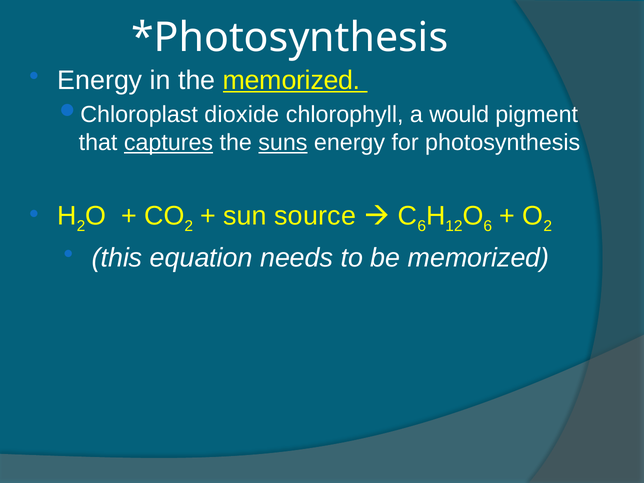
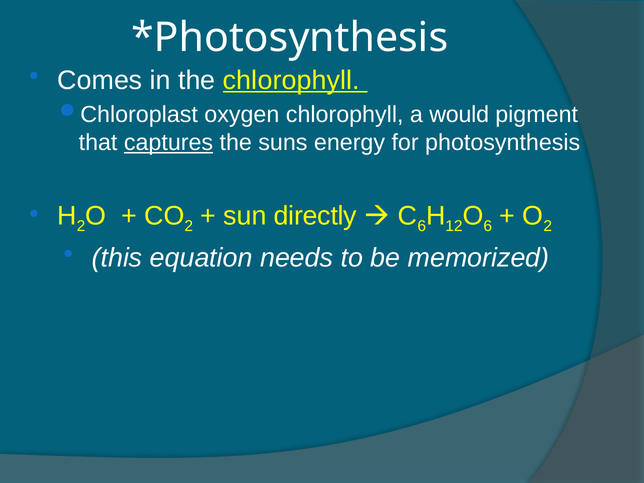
Energy at (100, 80): Energy -> Comes
the memorized: memorized -> chlorophyll
dioxide: dioxide -> oxygen
suns underline: present -> none
source: source -> directly
